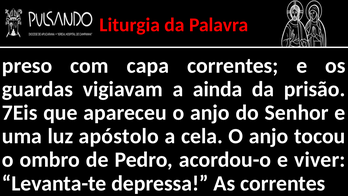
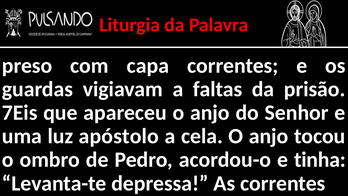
ainda: ainda -> faltas
viver: viver -> tinha
